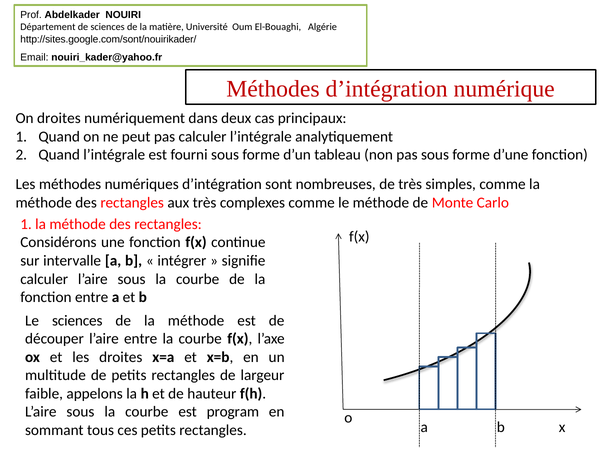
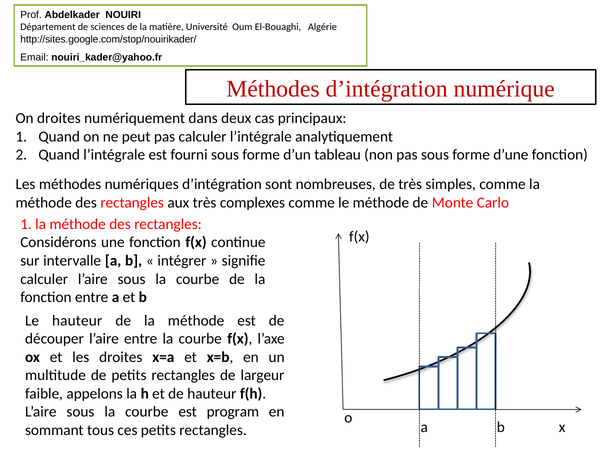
http://sites.google.com/sont/nouirikader/: http://sites.google.com/sont/nouirikader/ -> http://sites.google.com/stop/nouirikader/
Le sciences: sciences -> hauteur
